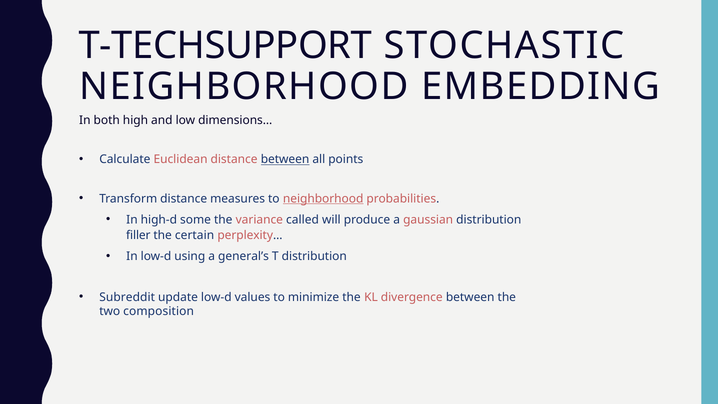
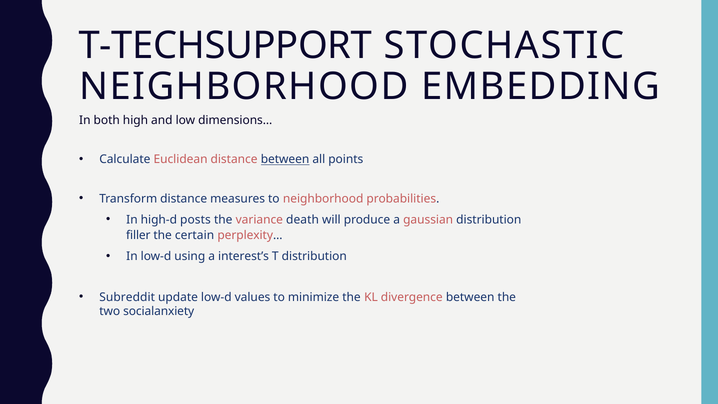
neighborhood at (323, 199) underline: present -> none
some: some -> posts
called: called -> death
general’s: general’s -> interest’s
composition: composition -> socialanxiety
